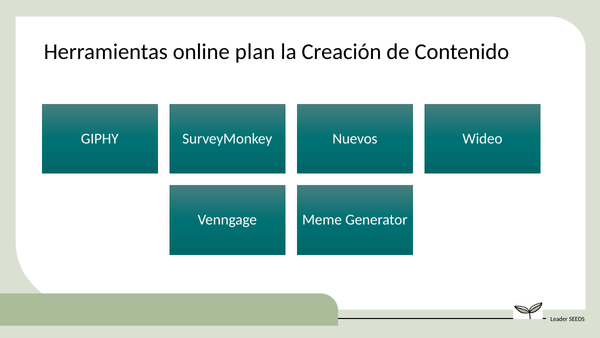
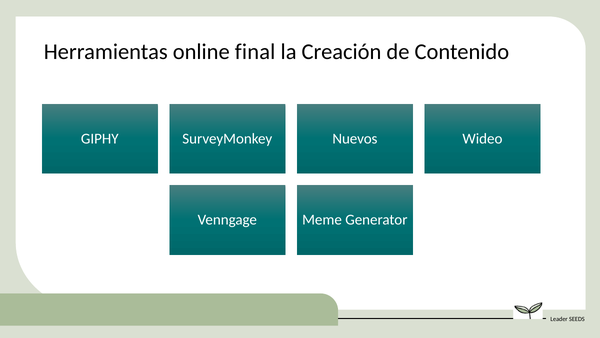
plan: plan -> final
